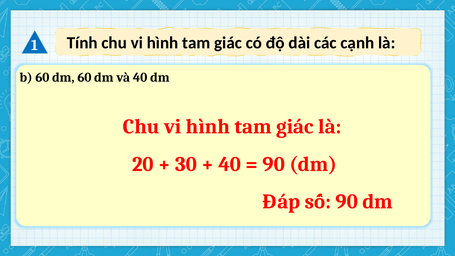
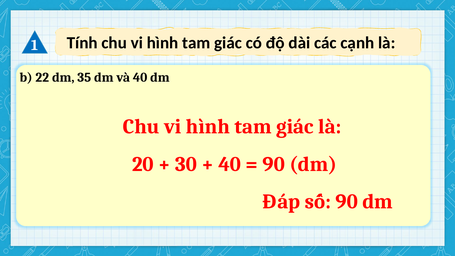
b 60: 60 -> 22
dm 60: 60 -> 35
